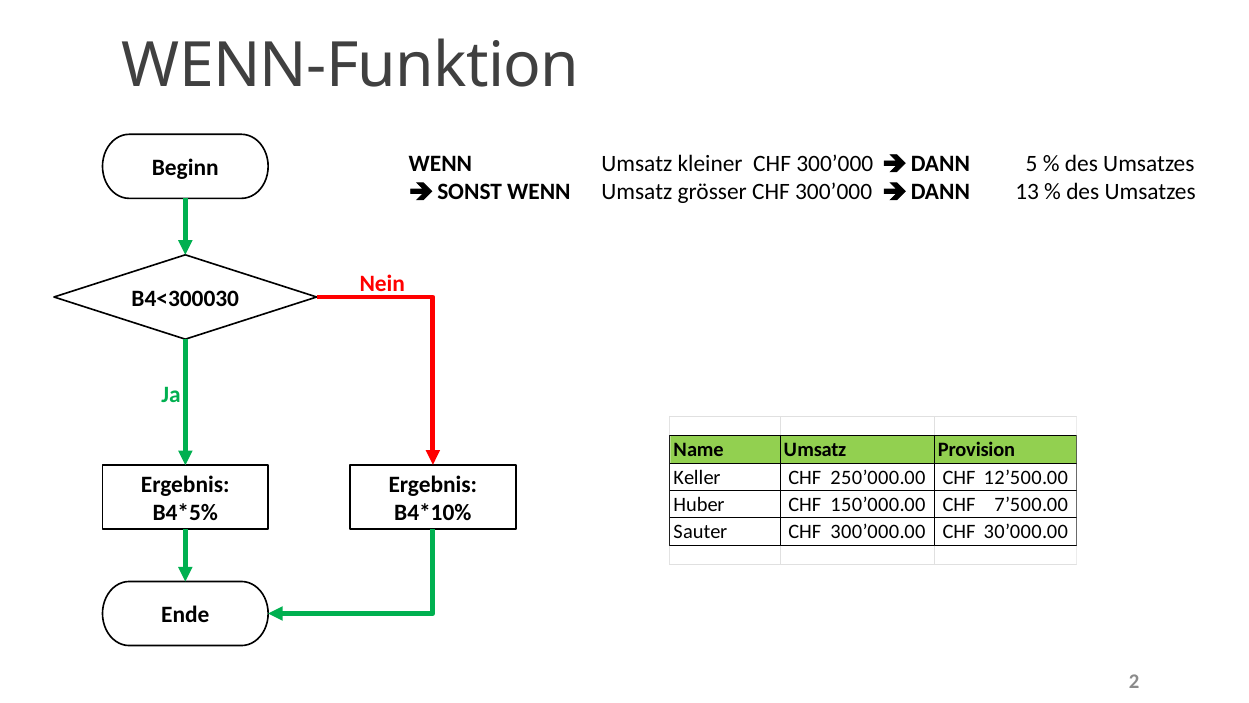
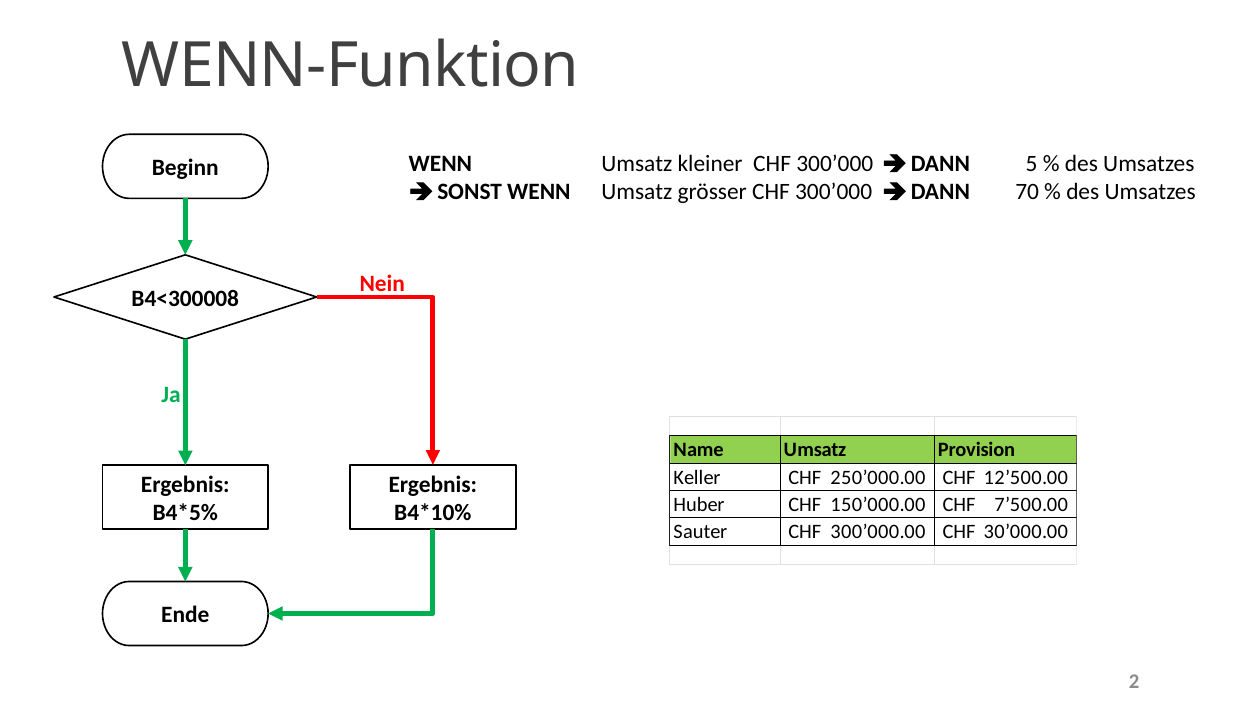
13: 13 -> 70
B4<300030: B4<300030 -> B4<300008
